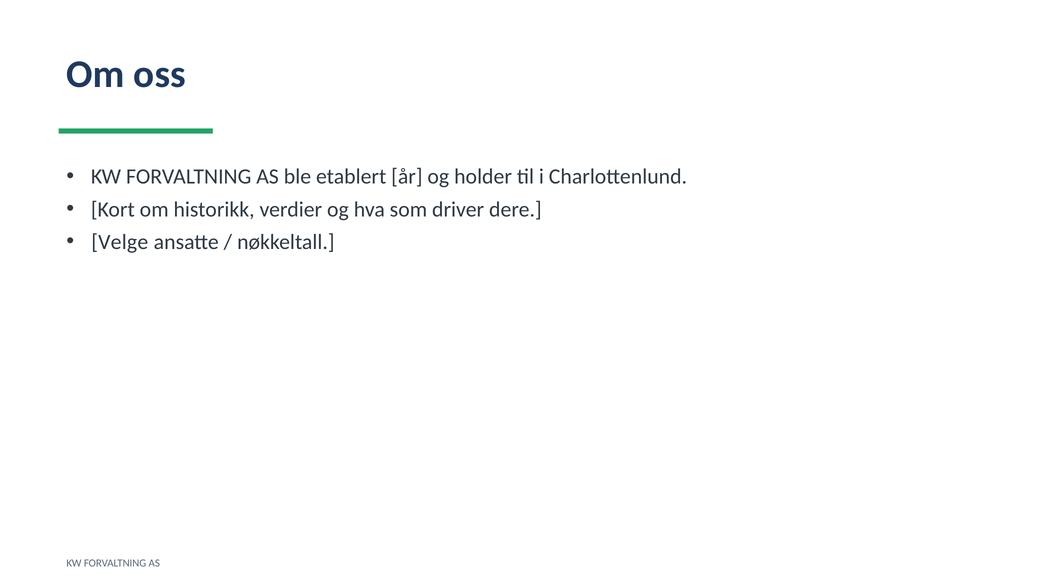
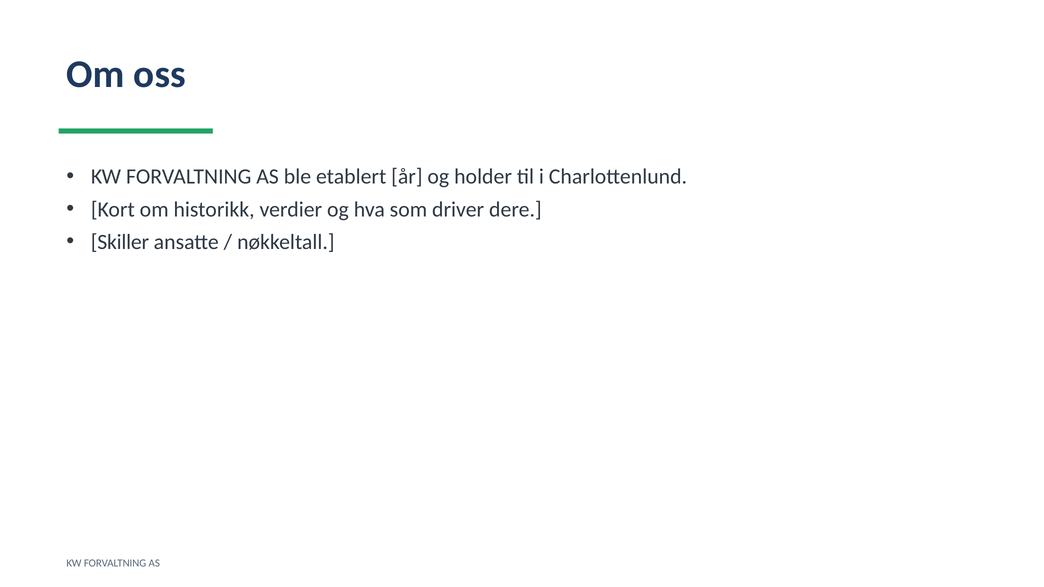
Velge: Velge -> Skiller
